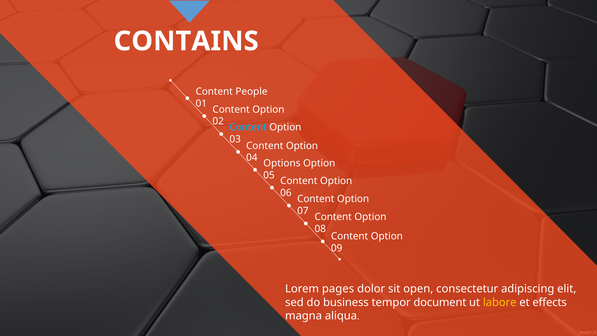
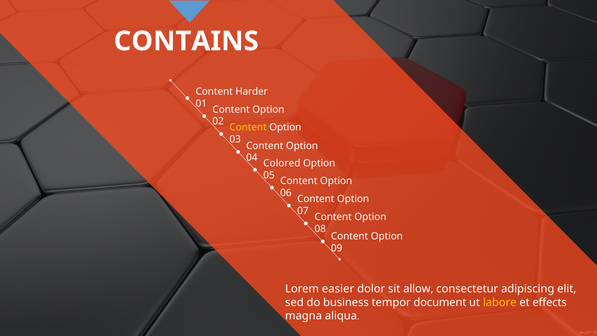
People: People -> Harder
Content at (248, 127) colour: light blue -> yellow
Options: Options -> Colored
pages: pages -> easier
open: open -> allow
